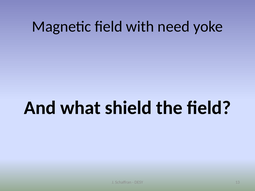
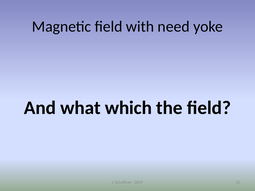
shield: shield -> which
